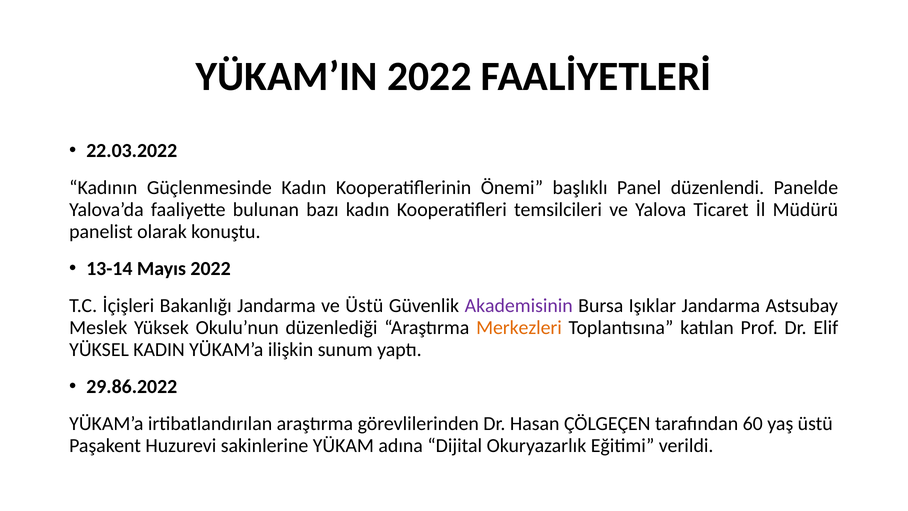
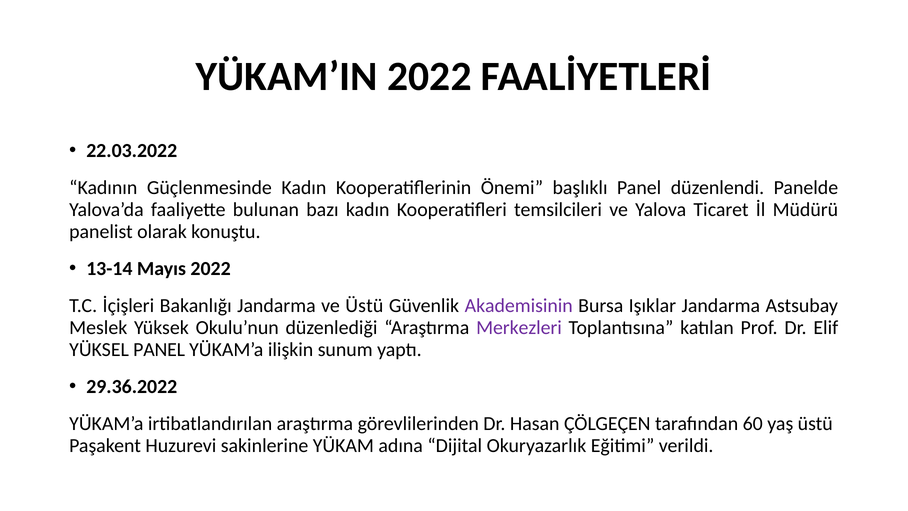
Merkezleri colour: orange -> purple
YÜKSEL KADIN: KADIN -> PANEL
29.86.2022: 29.86.2022 -> 29.36.2022
